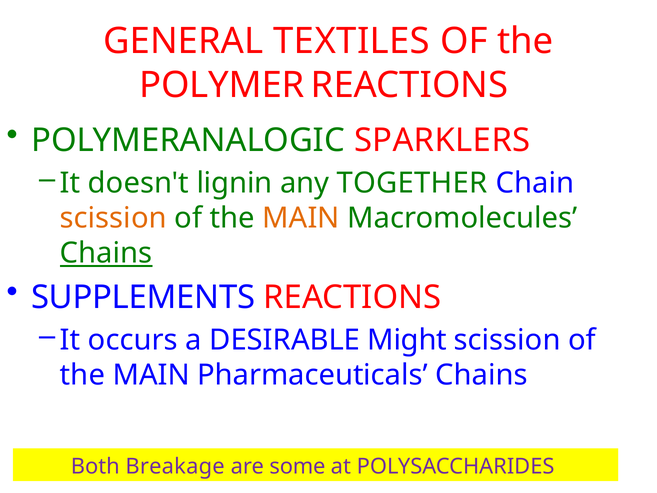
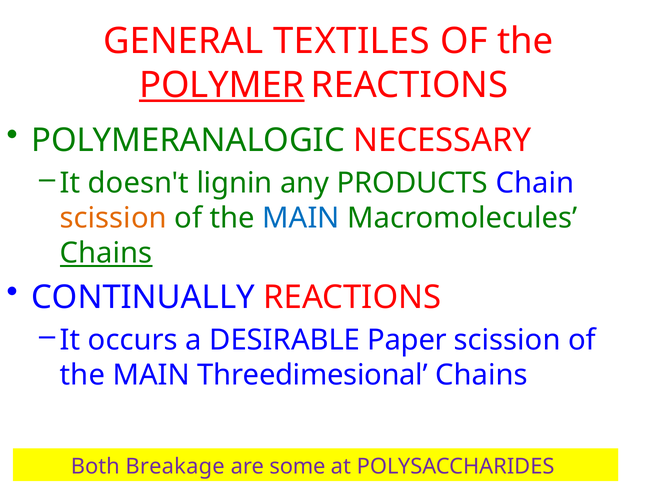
POLYMER underline: none -> present
SPARKLERS: SPARKLERS -> NECESSARY
TOGETHER: TOGETHER -> PRODUCTS
MAIN at (301, 218) colour: orange -> blue
SUPPLEMENTS: SUPPLEMENTS -> CONTINUALLY
Might: Might -> Paper
Pharmaceuticals: Pharmaceuticals -> Threedimesional
